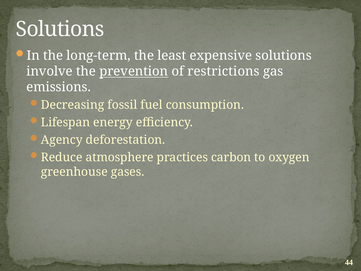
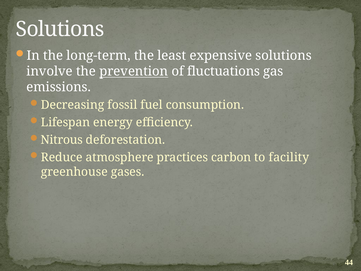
restrictions: restrictions -> fluctuations
Agency: Agency -> Nitrous
oxygen: oxygen -> facility
